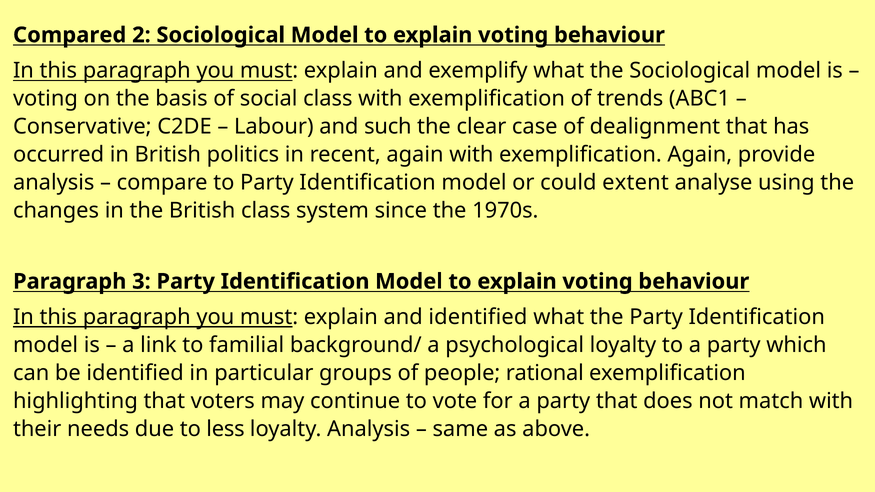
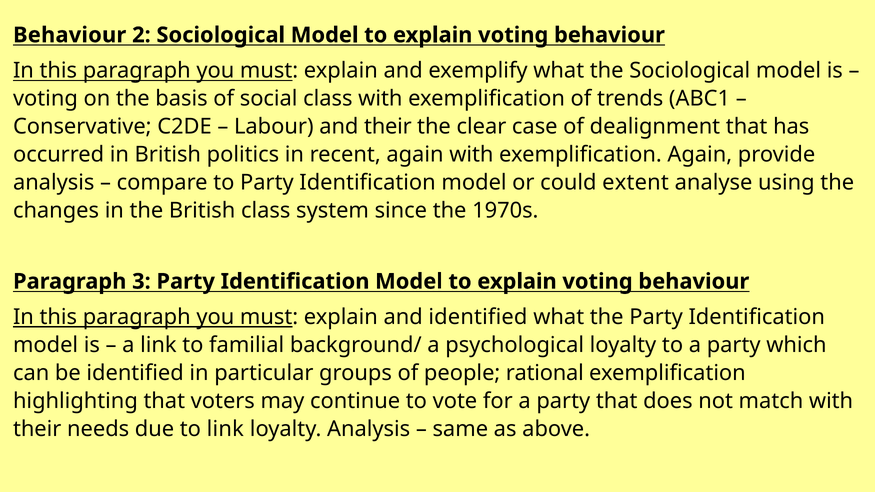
Compared at (70, 35): Compared -> Behaviour
and such: such -> their
to less: less -> link
